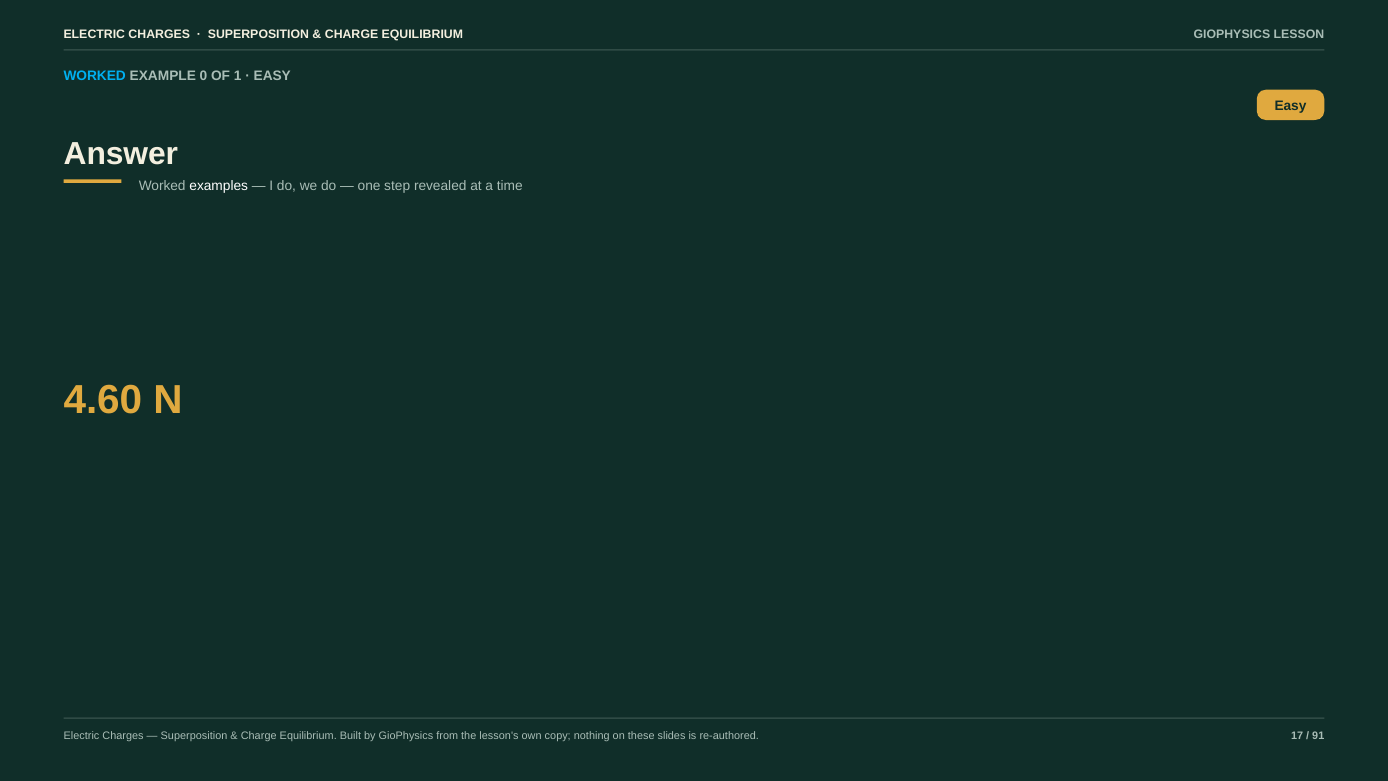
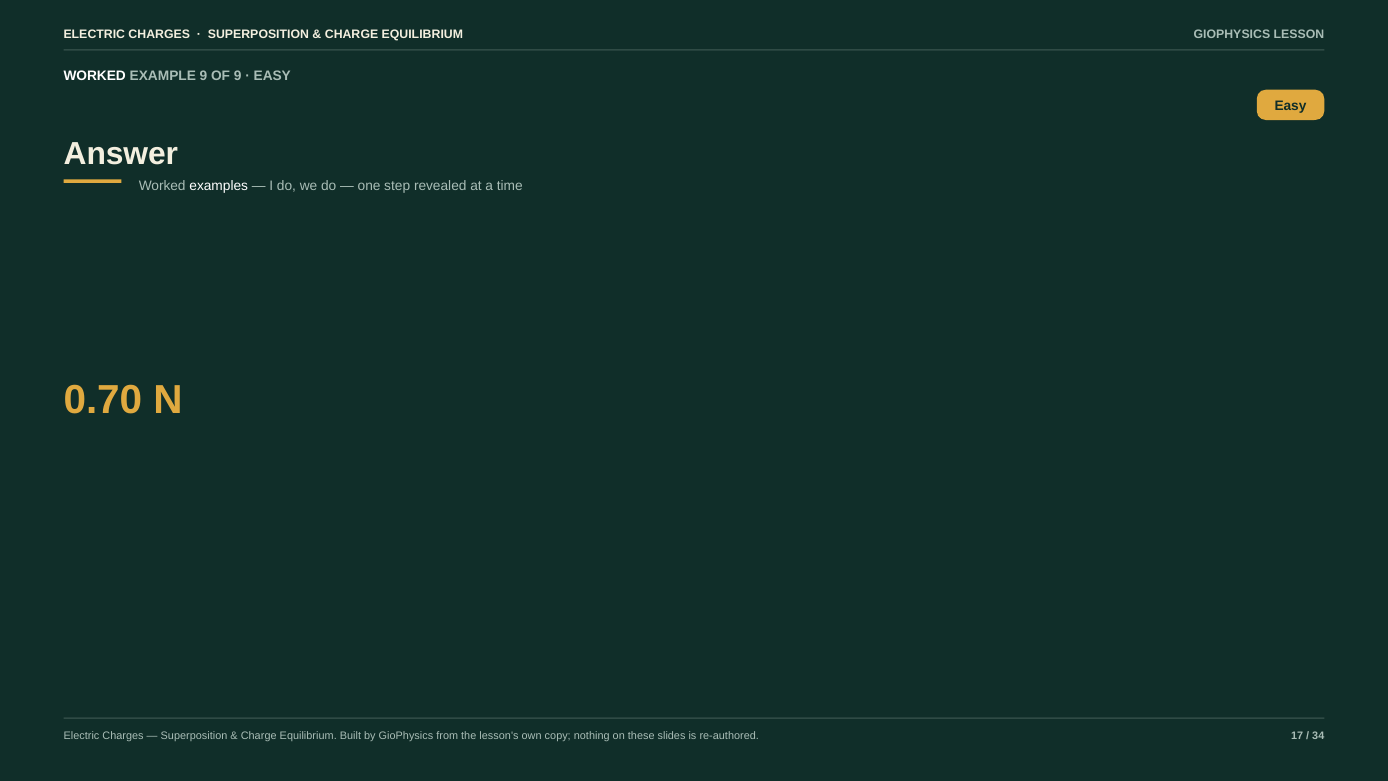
WORKED at (95, 76) colour: light blue -> white
EXAMPLE 0: 0 -> 9
OF 1: 1 -> 9
4.60: 4.60 -> 0.70
91: 91 -> 34
